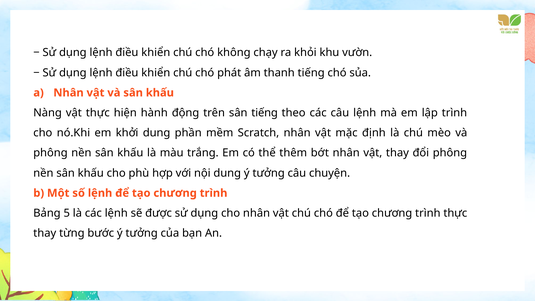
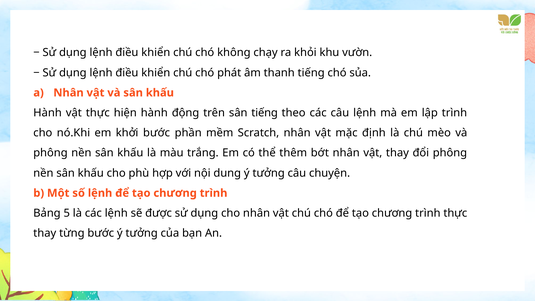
Nàng at (48, 113): Nàng -> Hành
khởi dung: dung -> bước
